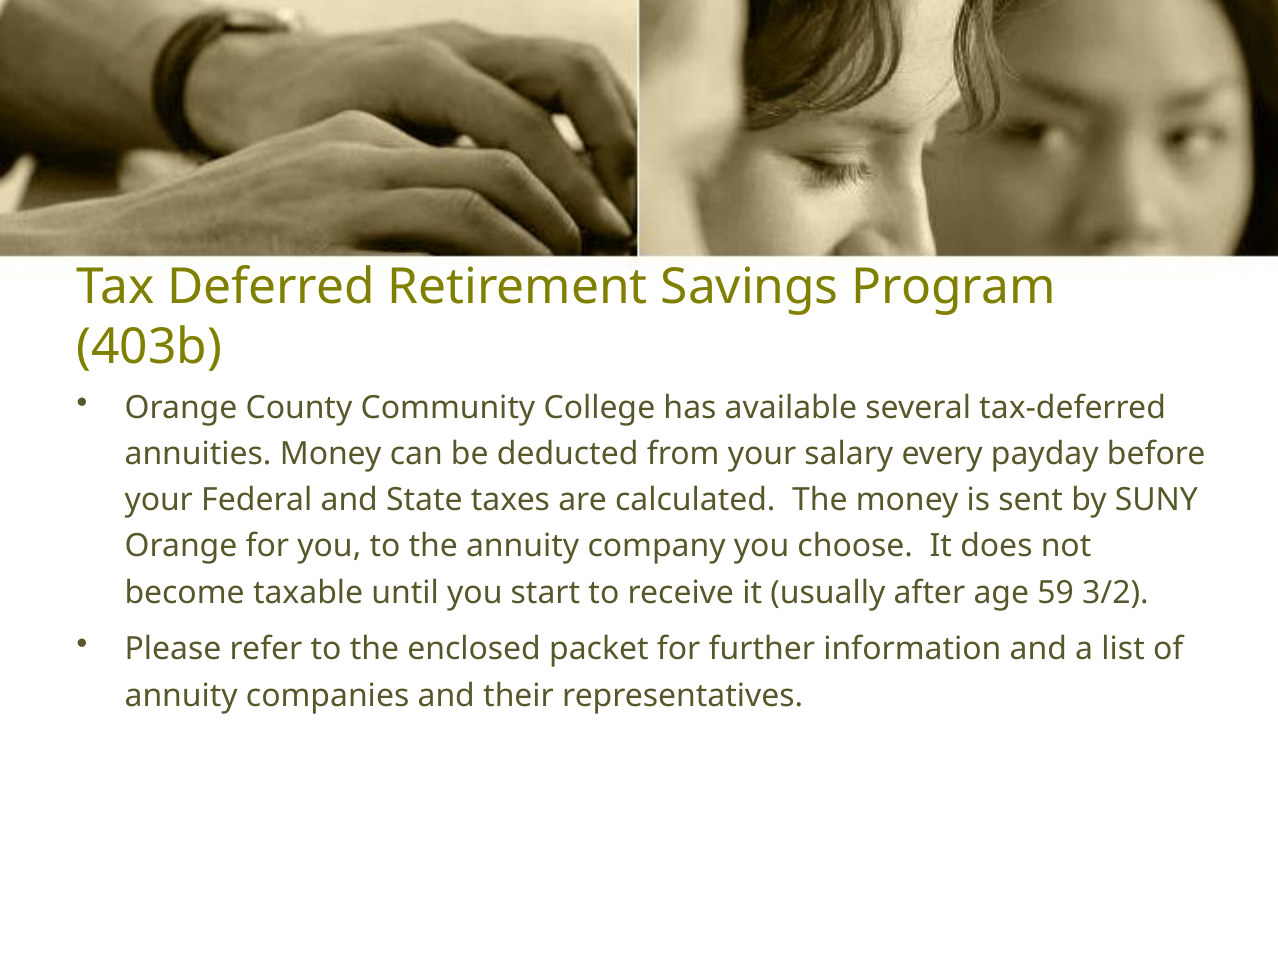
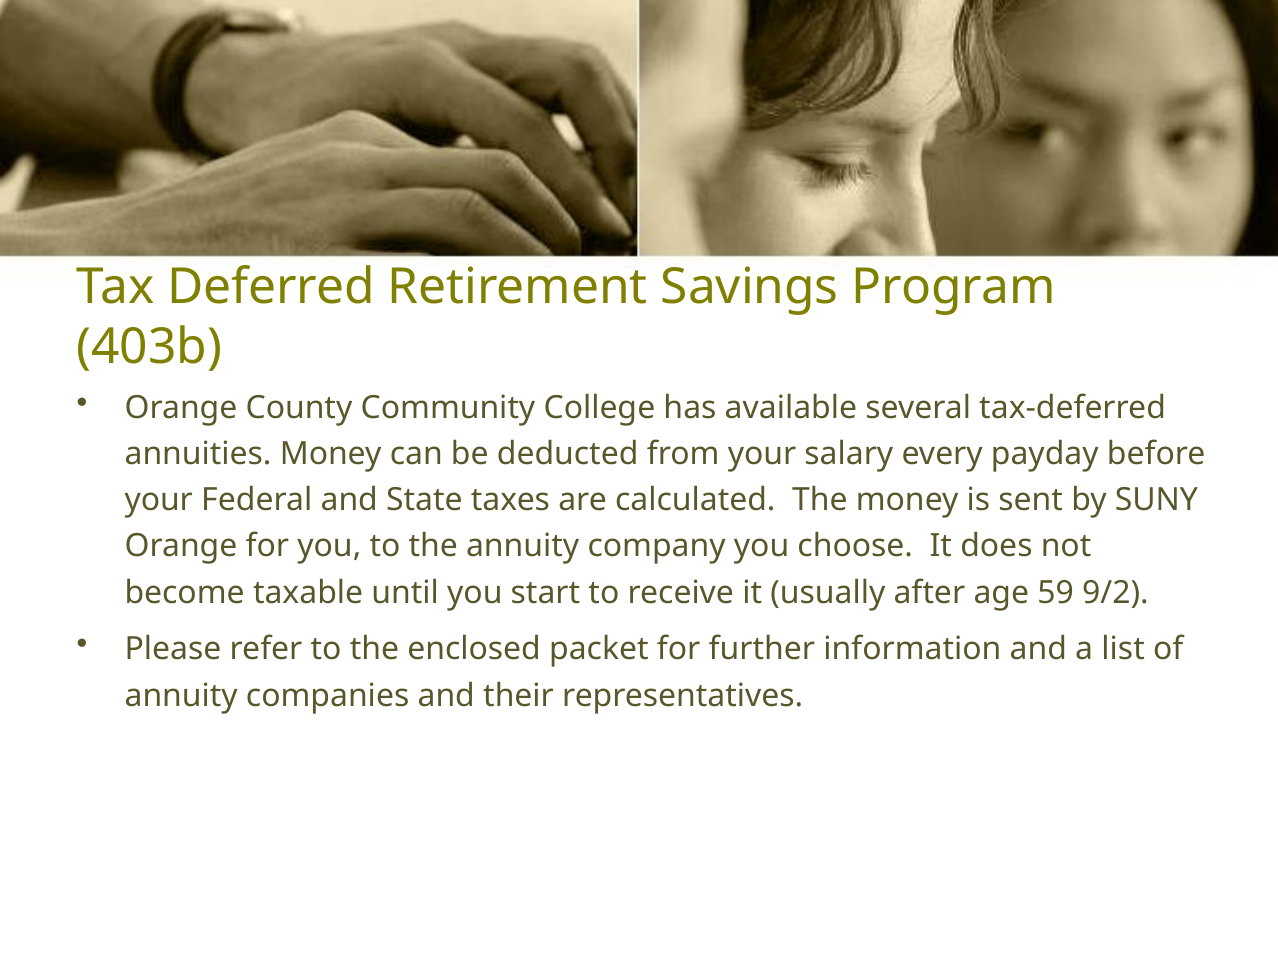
3/2: 3/2 -> 9/2
